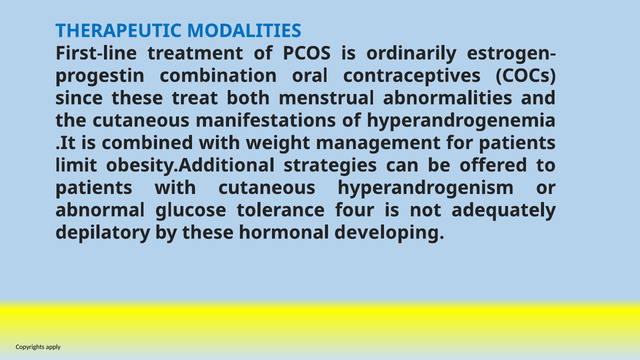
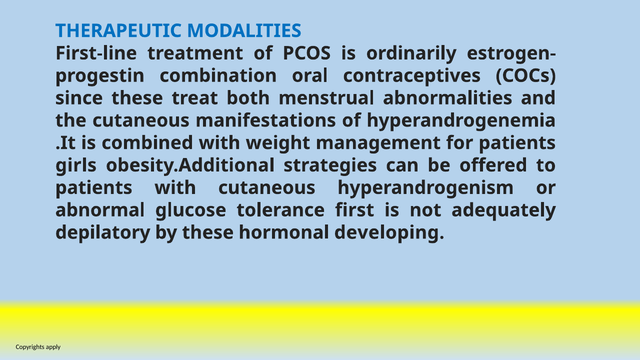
limit: limit -> girls
four: four -> first
